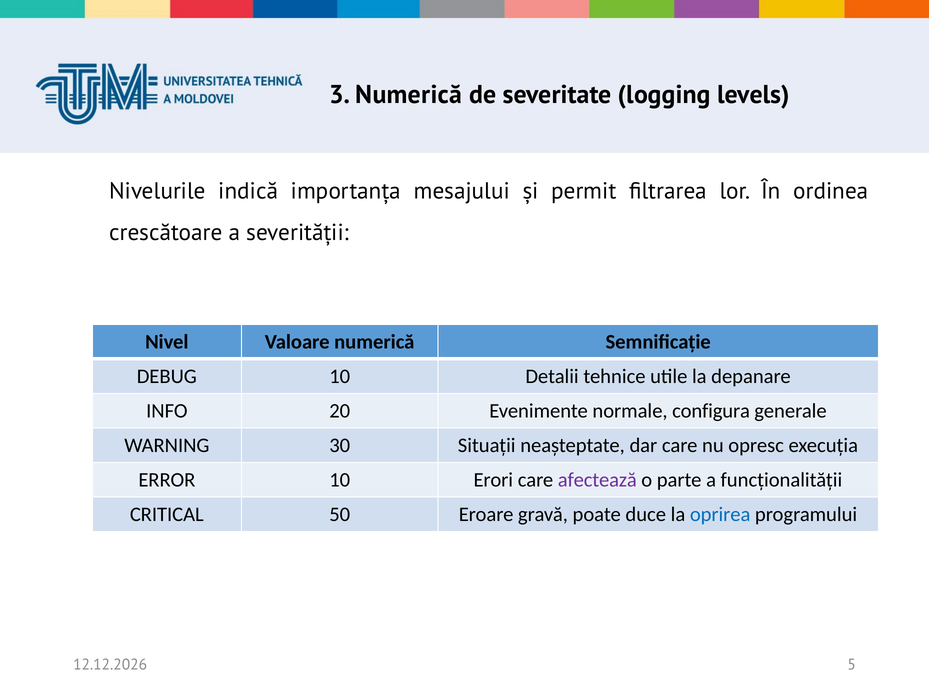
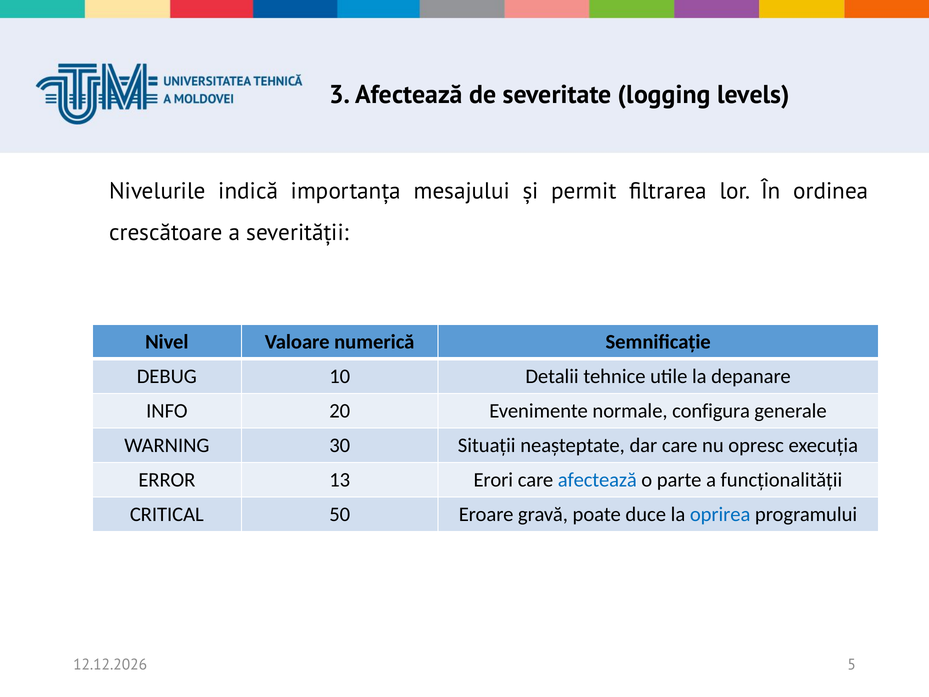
3 Numerică: Numerică -> Afectează
ERROR 10: 10 -> 13
afectează at (597, 480) colour: purple -> blue
